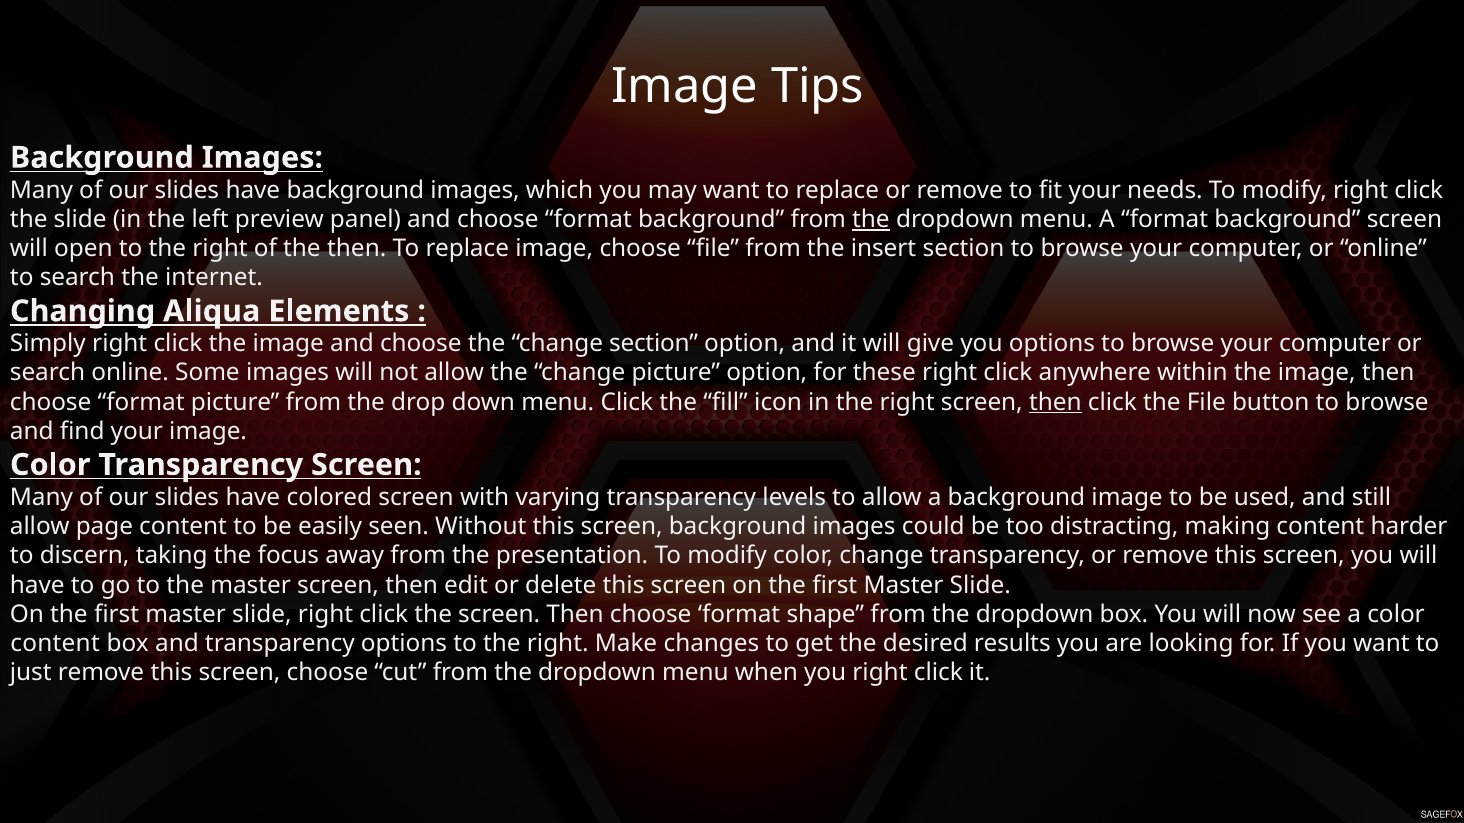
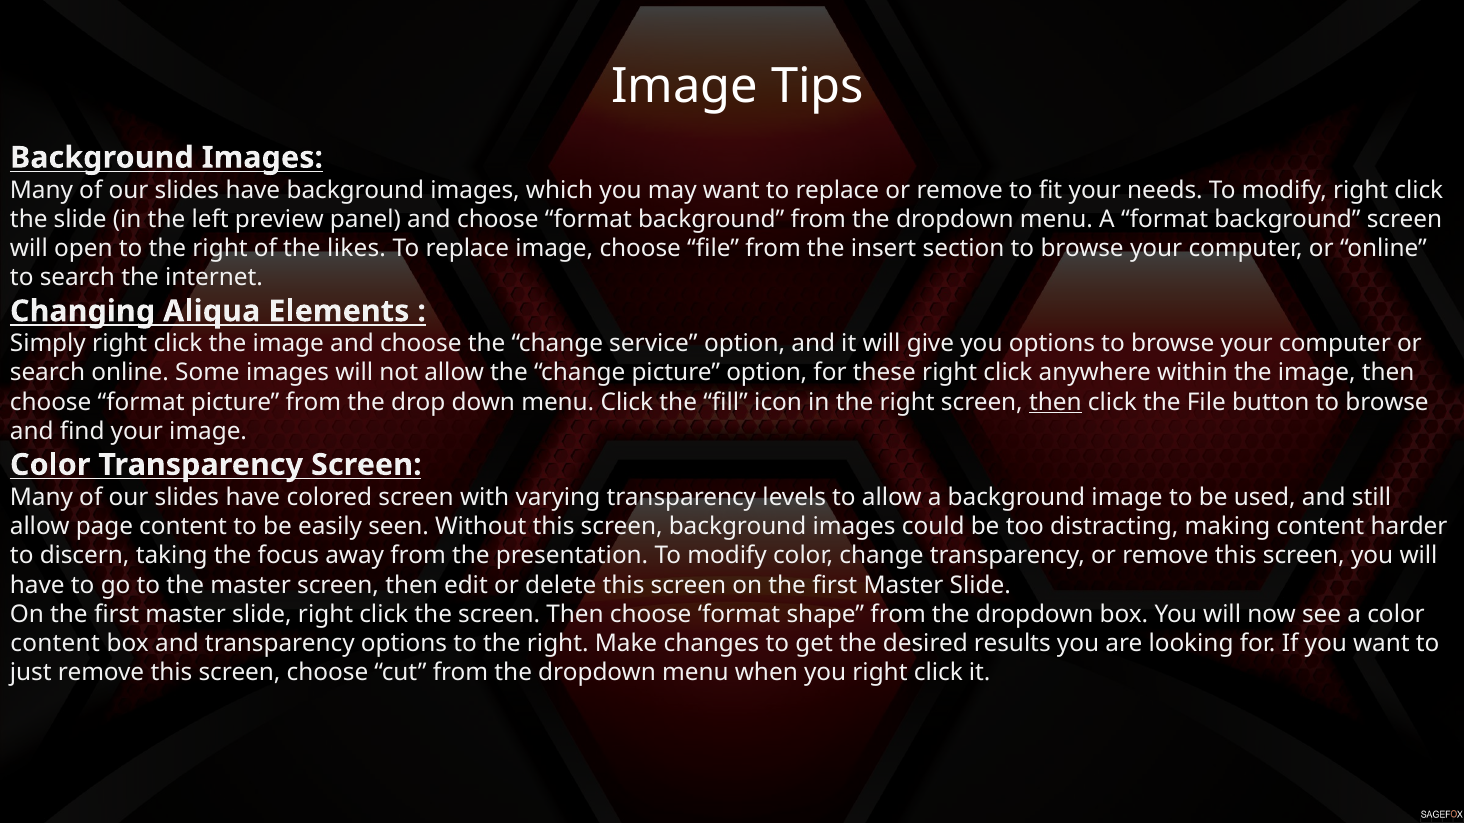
the at (871, 220) underline: present -> none
the then: then -> likes
change section: section -> service
